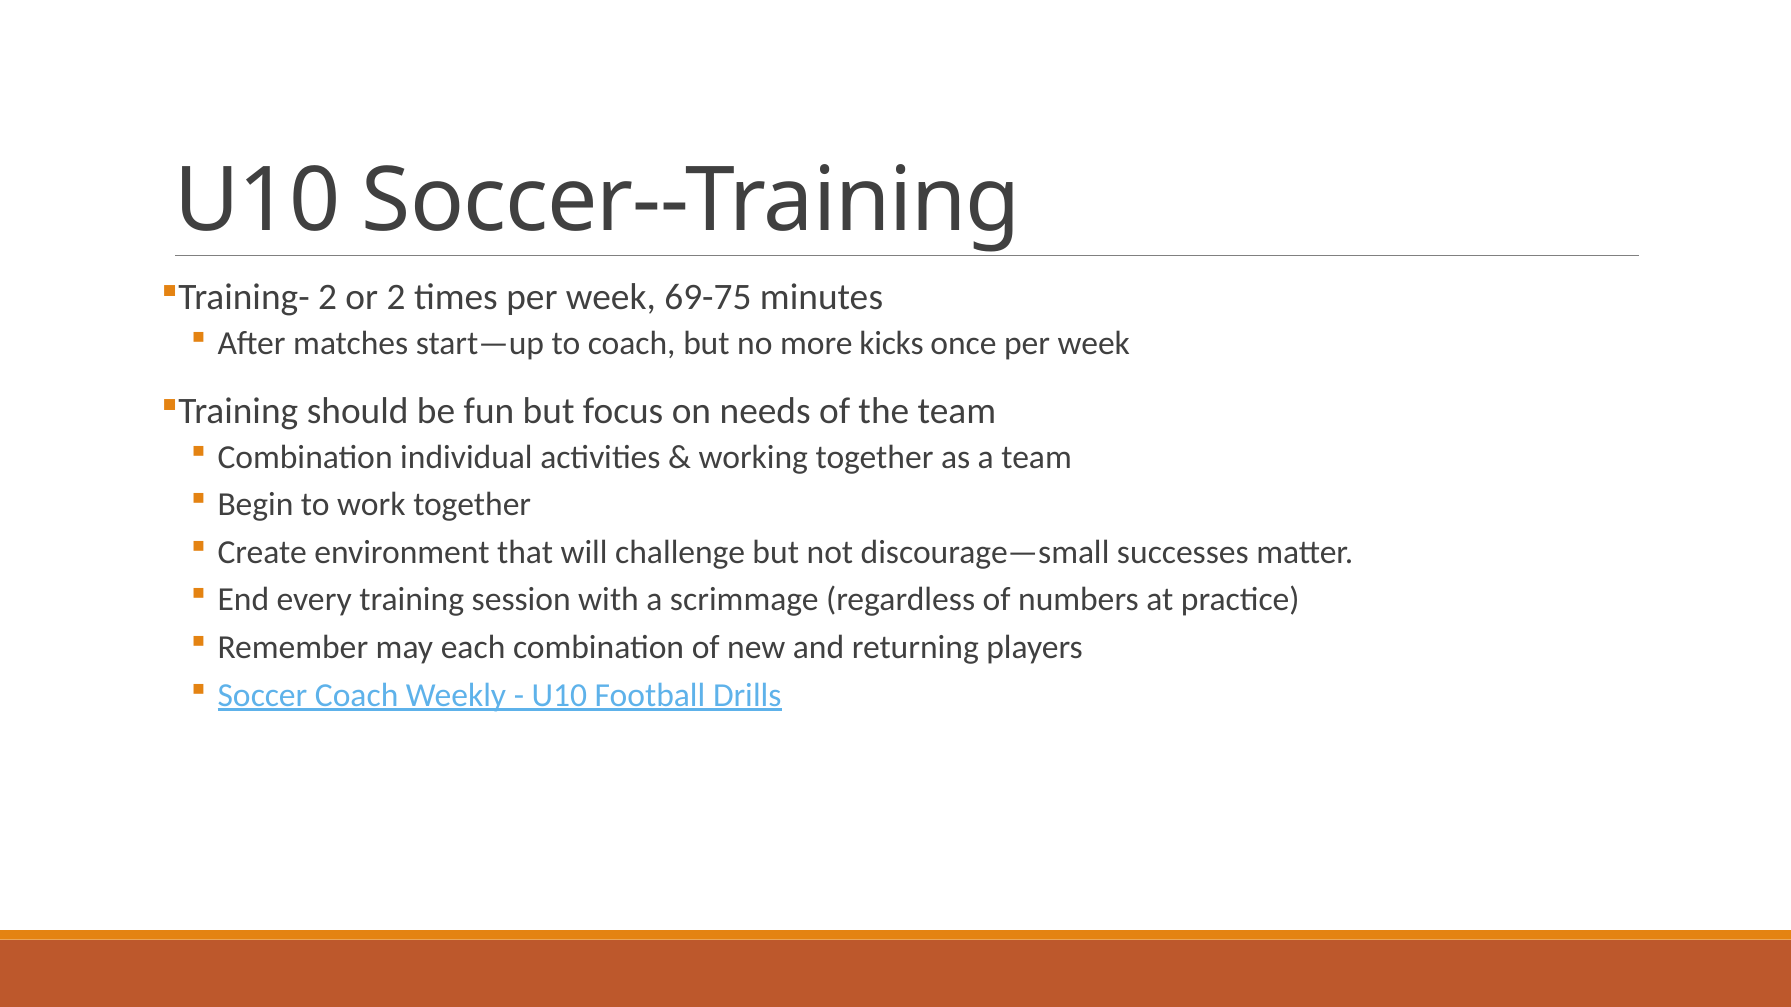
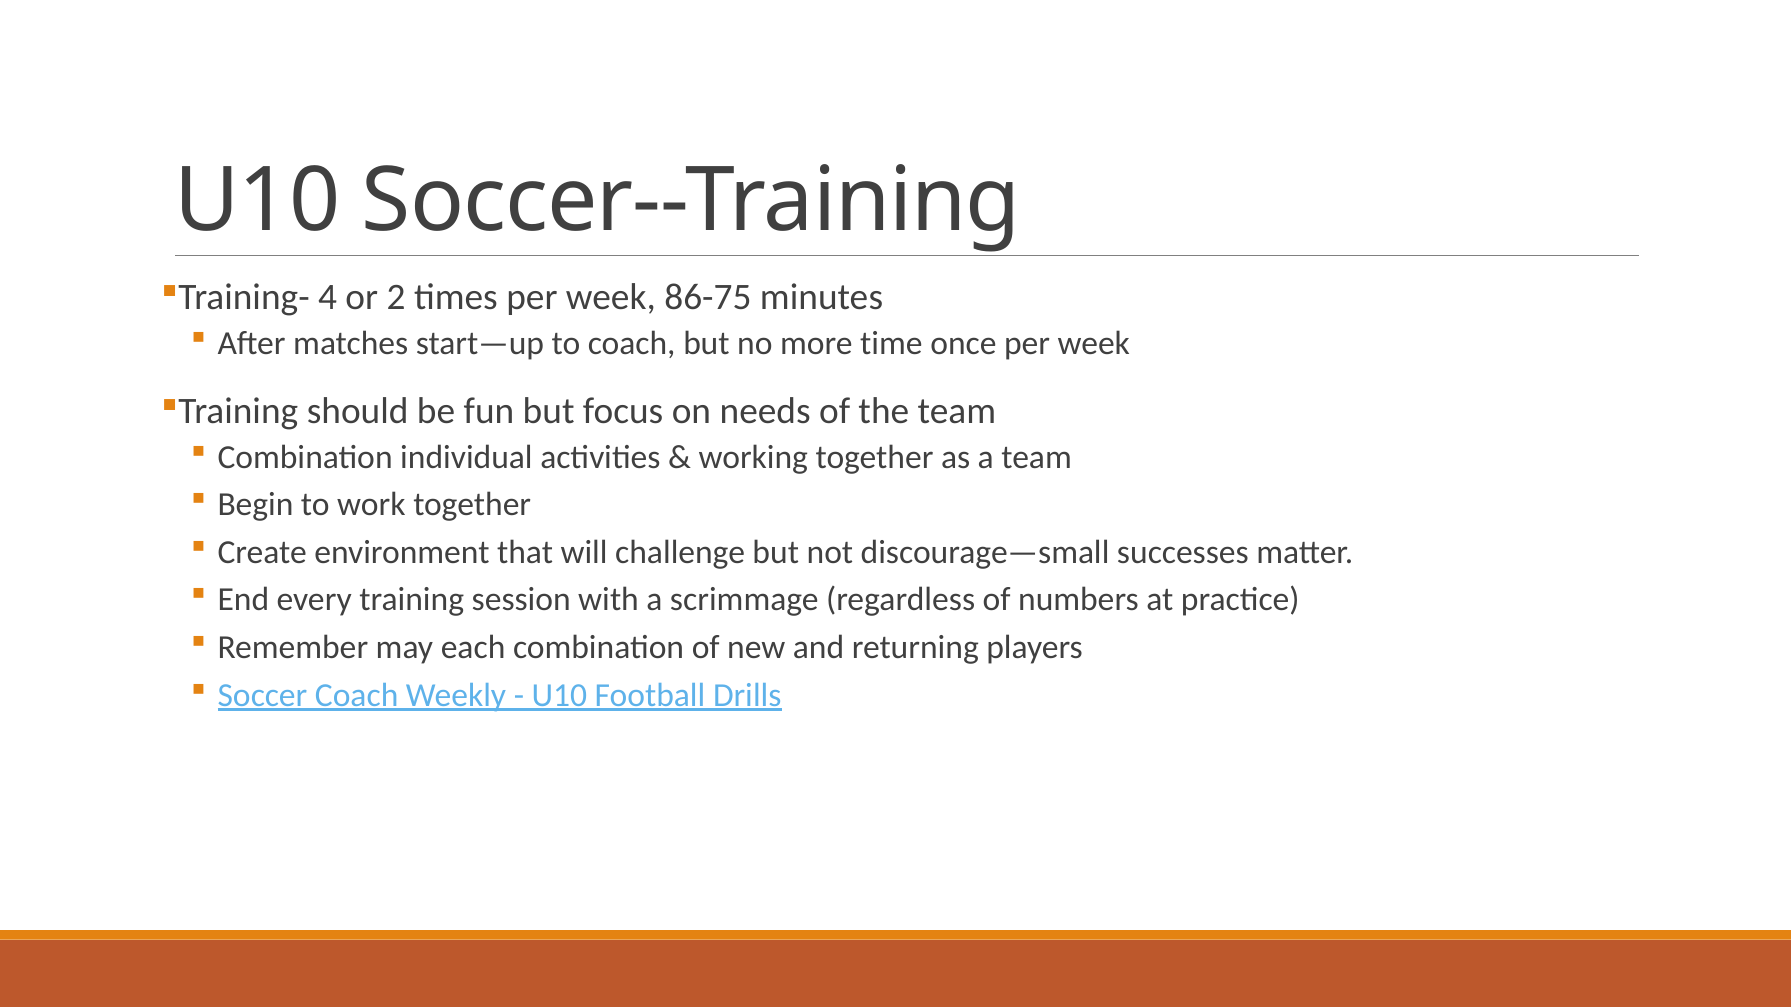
Training- 2: 2 -> 4
69-75: 69-75 -> 86-75
kicks: kicks -> time
